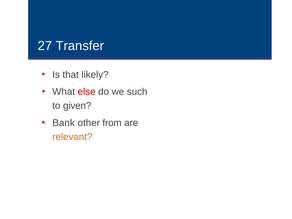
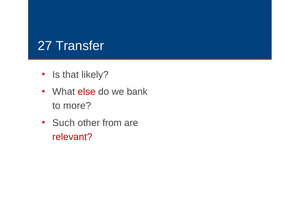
such: such -> bank
given: given -> more
Bank: Bank -> Such
relevant colour: orange -> red
